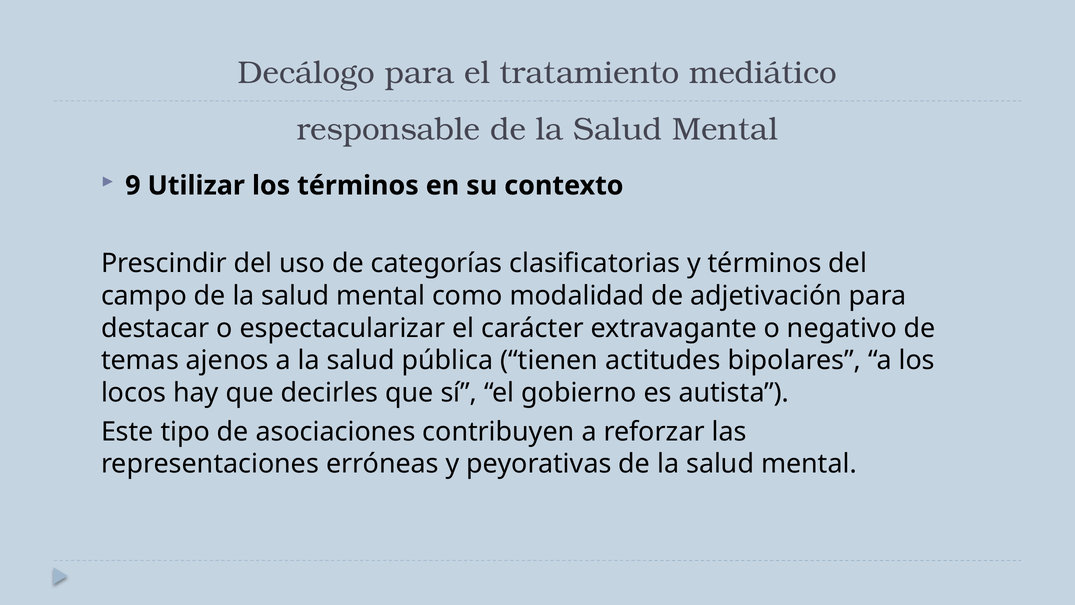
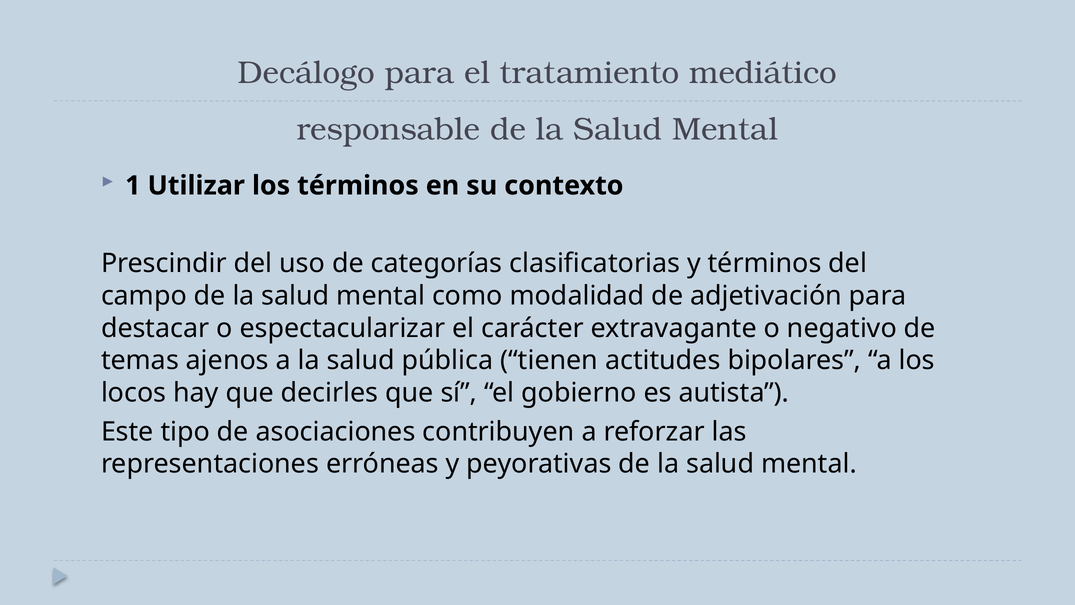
9: 9 -> 1
